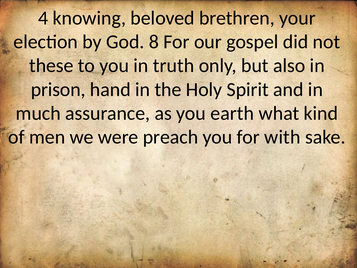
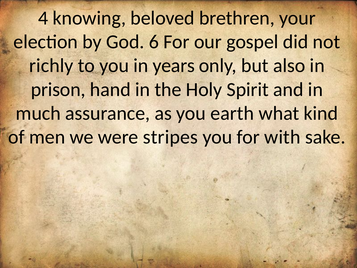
8: 8 -> 6
these: these -> richly
truth: truth -> years
preach: preach -> stripes
